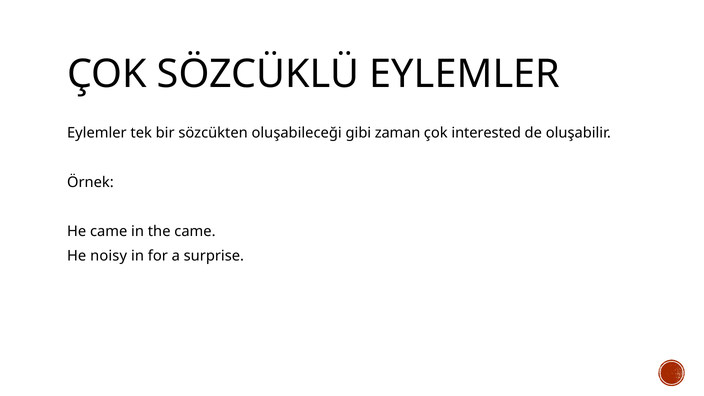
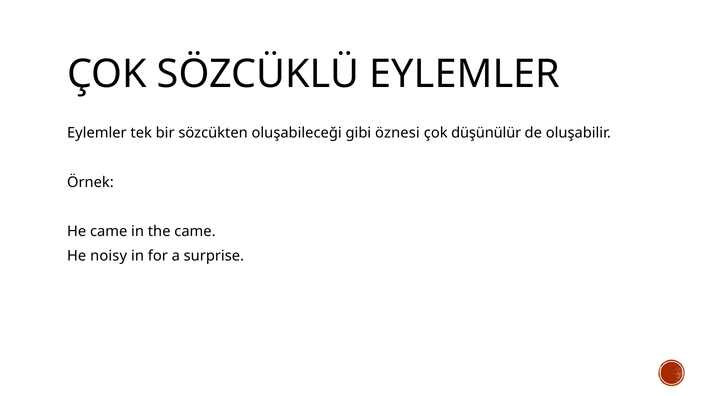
zaman: zaman -> öznesi
interested: interested -> düşünülür
